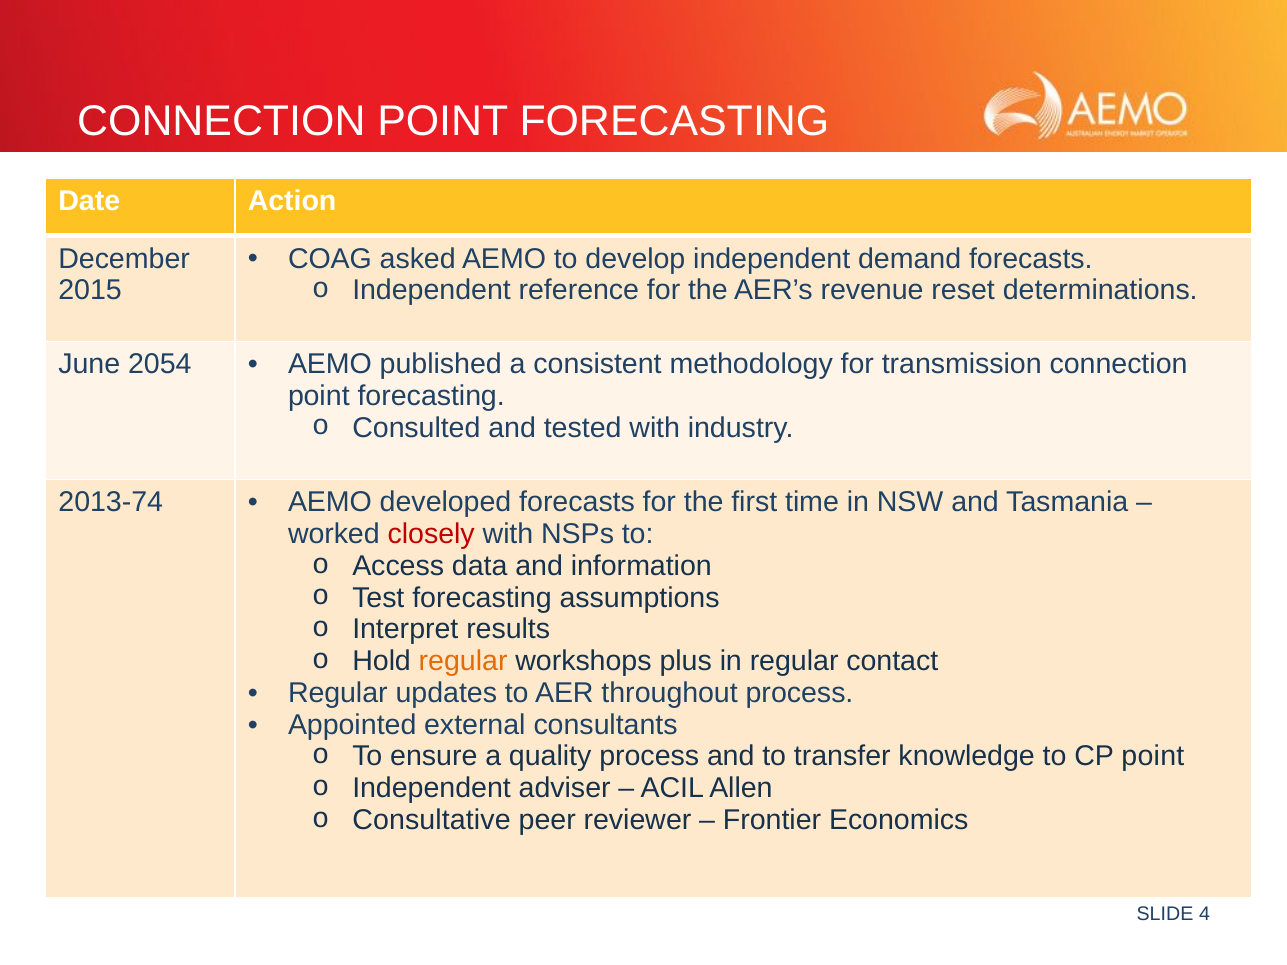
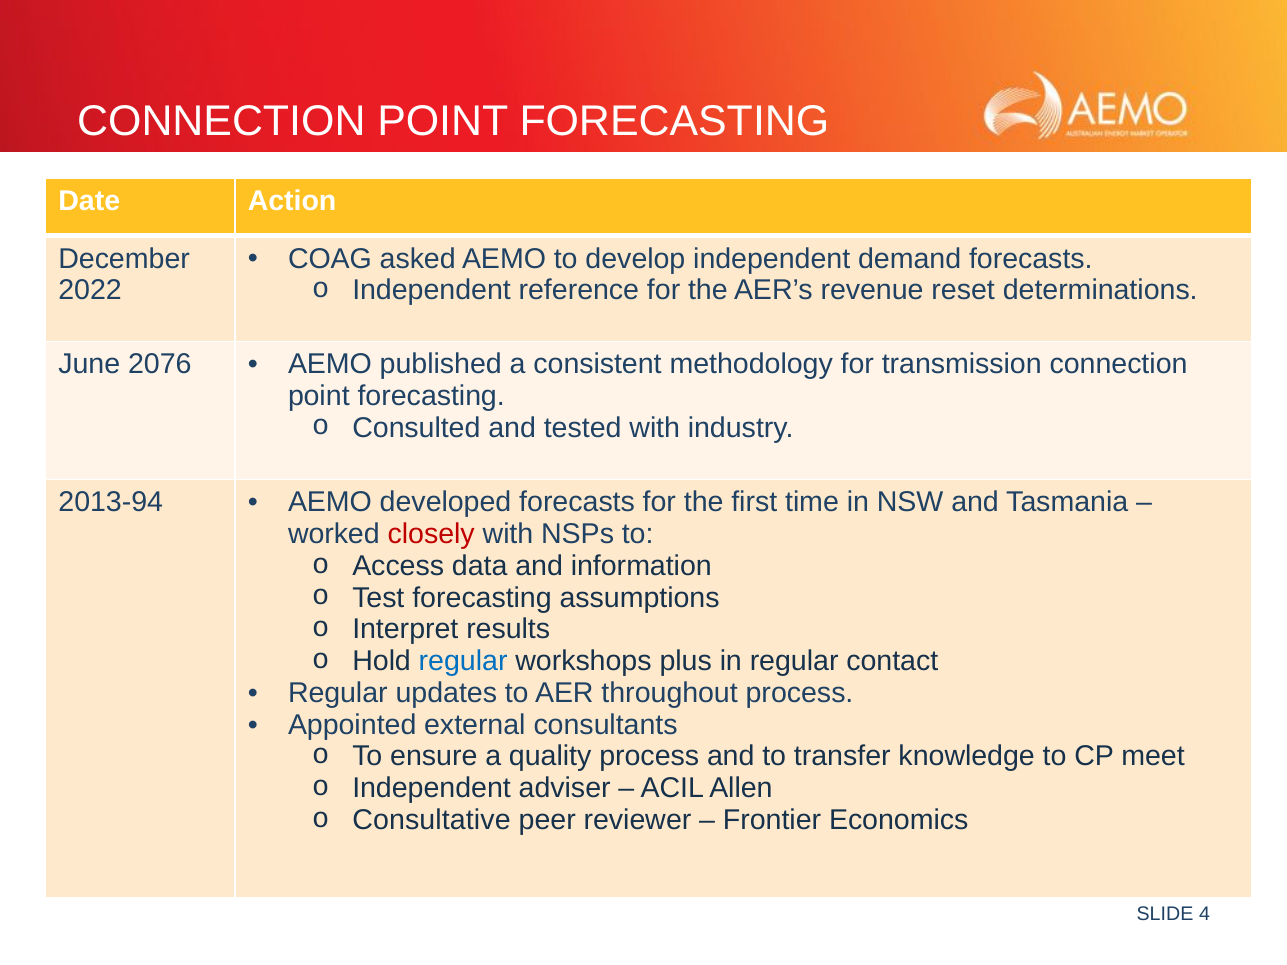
2015: 2015 -> 2022
2054: 2054 -> 2076
2013-74: 2013-74 -> 2013-94
regular at (463, 661) colour: orange -> blue
CP point: point -> meet
